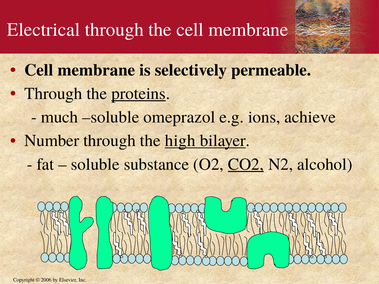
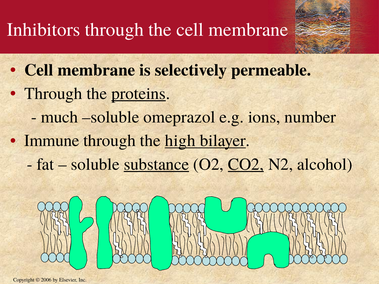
Electrical: Electrical -> Inhibitors
achieve: achieve -> number
Number: Number -> Immune
substance underline: none -> present
